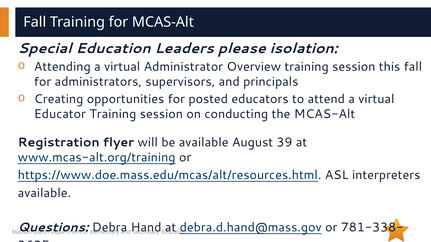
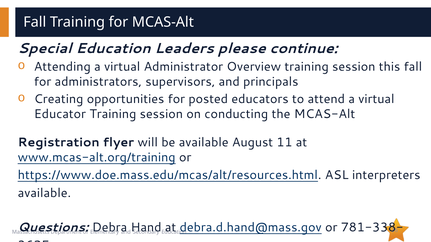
isolation: isolation -> continue
39: 39 -> 11
